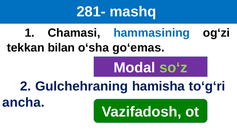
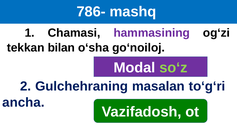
281-: 281- -> 786-
hammasining colour: blue -> purple
go‘emas: go‘emas -> go‘noiloj
hamisha: hamisha -> masalan
